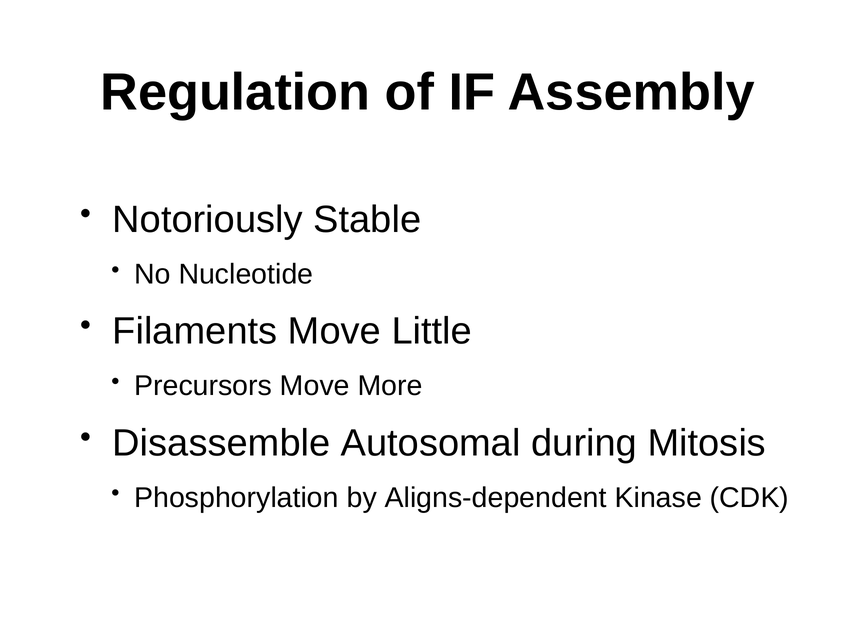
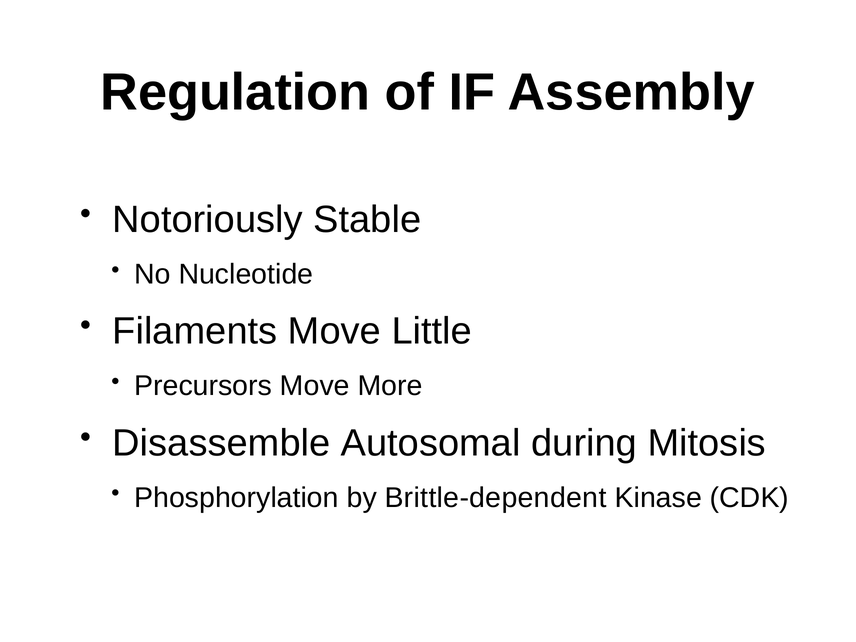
Aligns-dependent: Aligns-dependent -> Brittle-dependent
